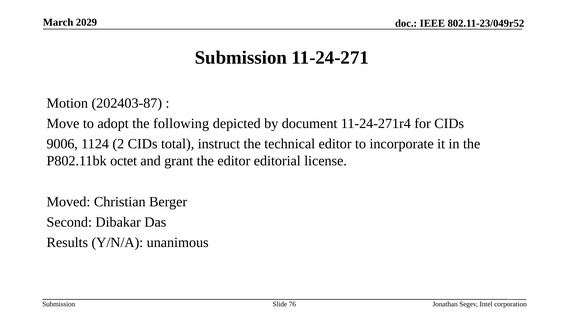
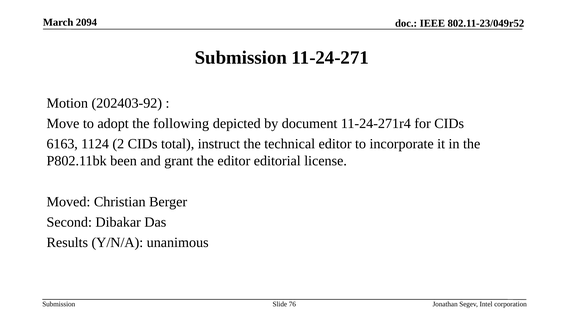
2029: 2029 -> 2094
202403-87: 202403-87 -> 202403-92
9006: 9006 -> 6163
octet: octet -> been
